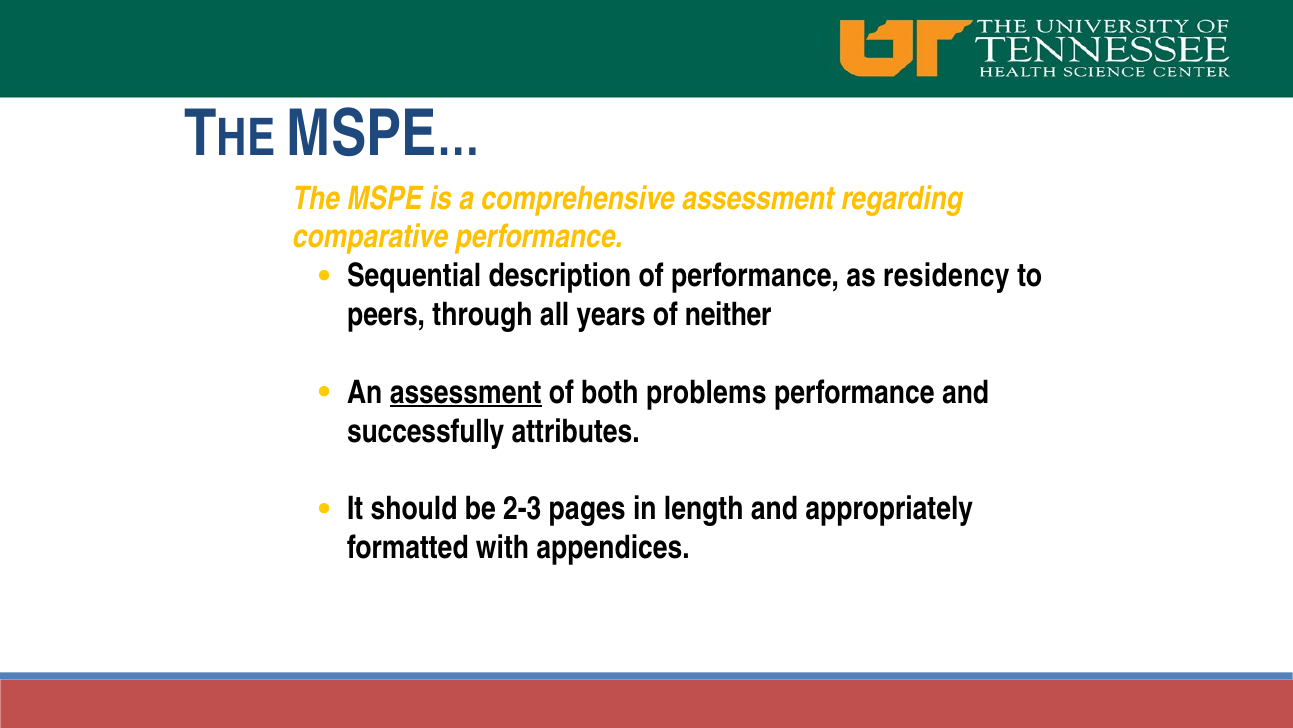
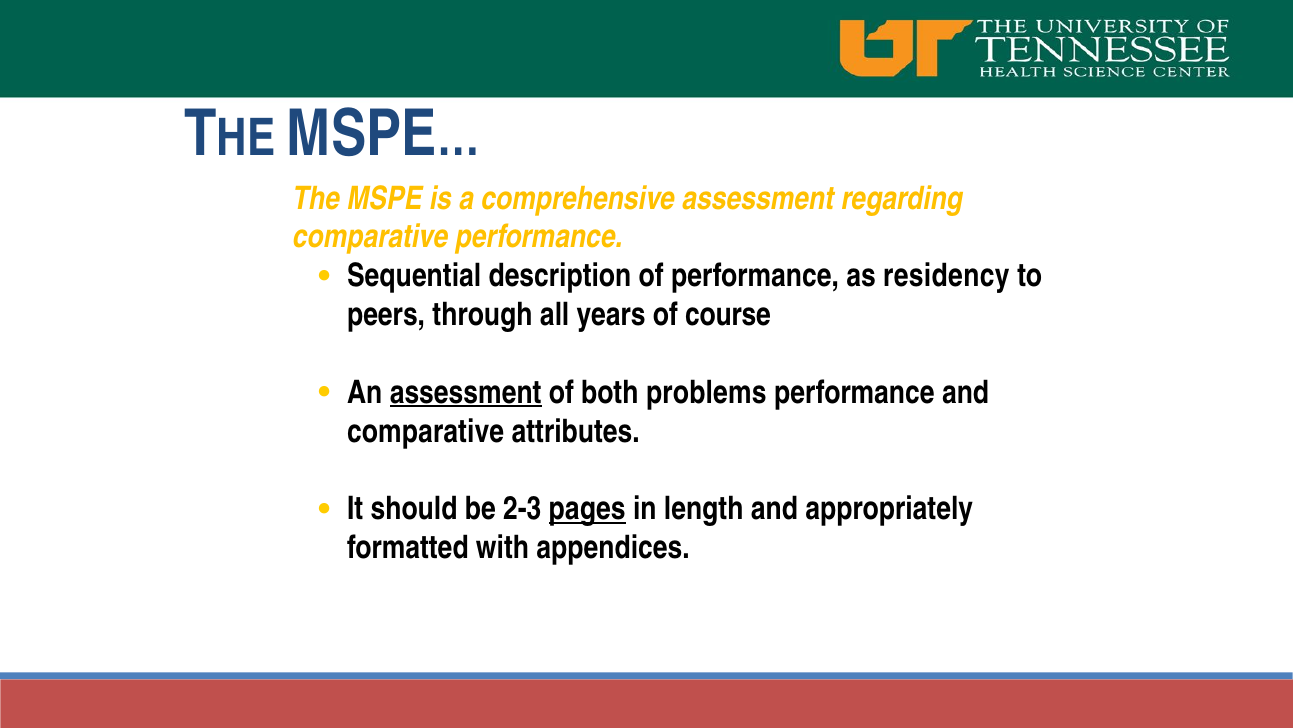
neither: neither -> course
successfully at (426, 431): successfully -> comparative
pages underline: none -> present
